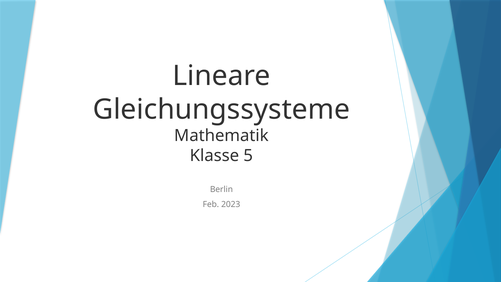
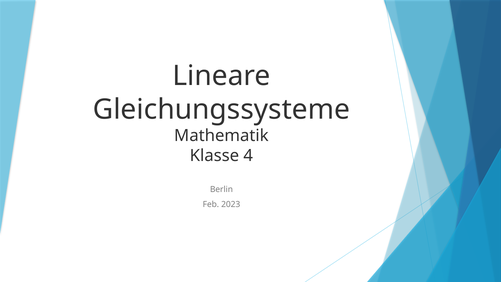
5: 5 -> 4
